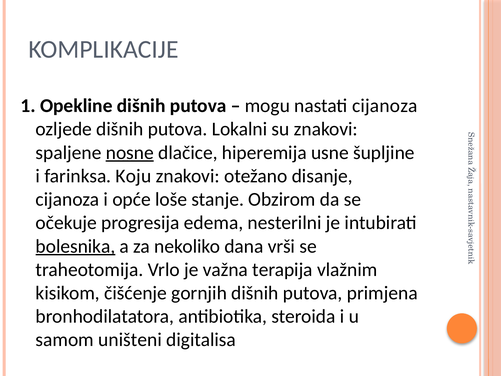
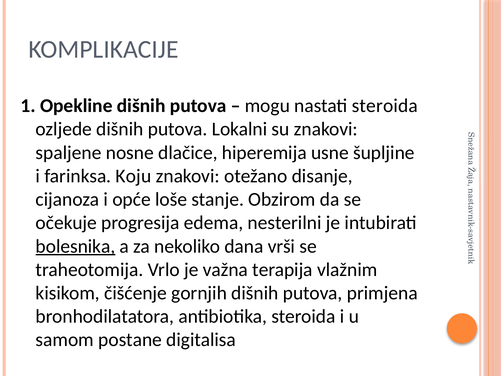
nastati cijanoza: cijanoza -> steroida
nosne underline: present -> none
uništeni: uništeni -> postane
